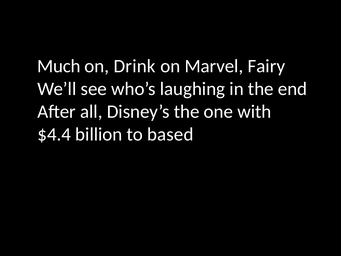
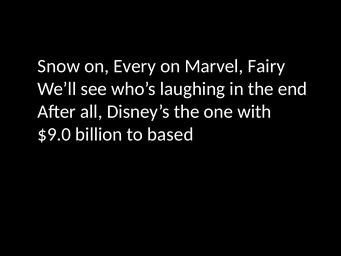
Much: Much -> Snow
Drink: Drink -> Every
$4.4: $4.4 -> $9.0
